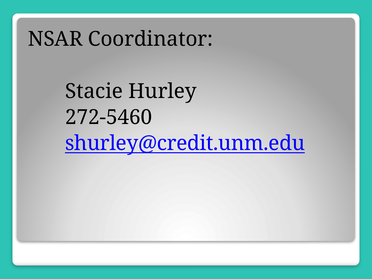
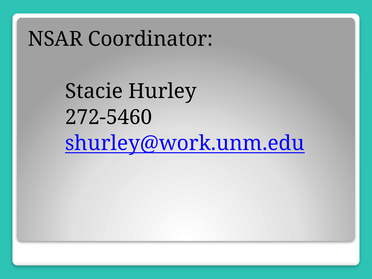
shurley@credit.unm.edu: shurley@credit.unm.edu -> shurley@work.unm.edu
